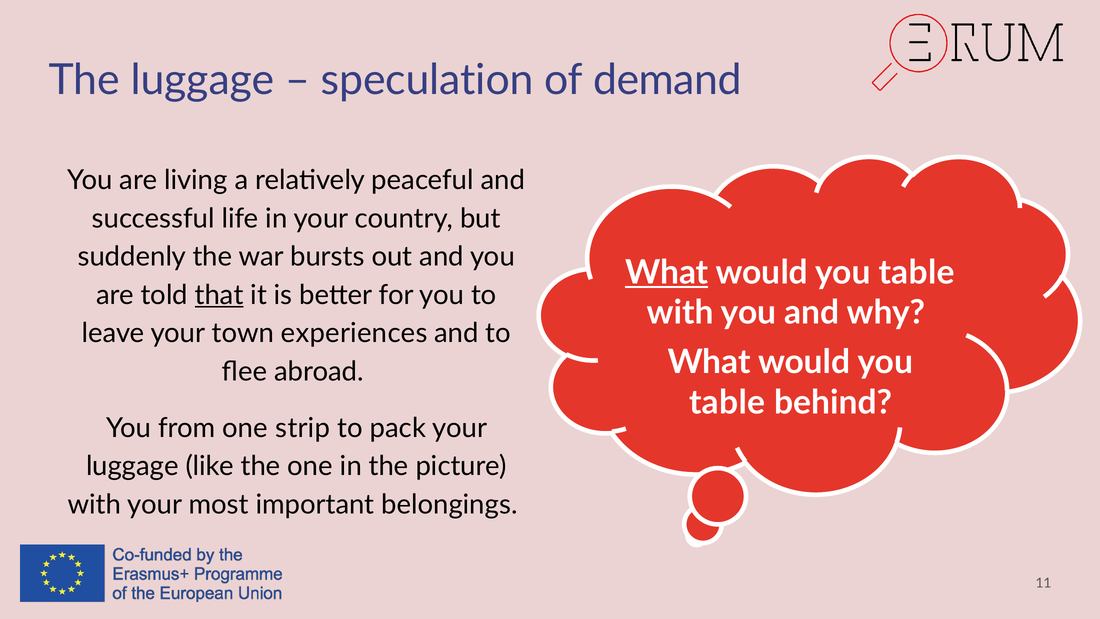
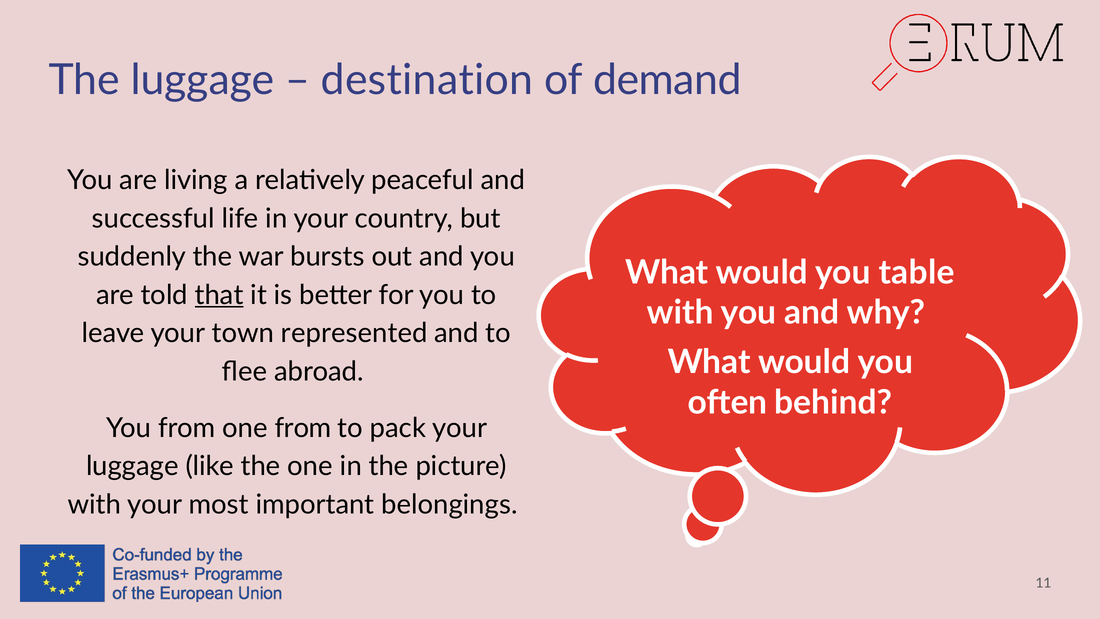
speculation: speculation -> destination
What at (667, 272) underline: present -> none
experiences: experiences -> represented
table at (727, 402): table -> often
one strip: strip -> from
